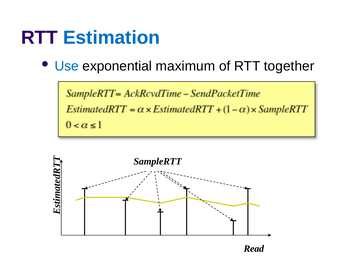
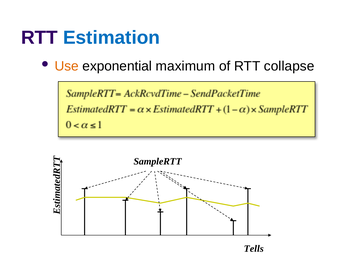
Use colour: blue -> orange
together: together -> collapse
Read: Read -> Tells
